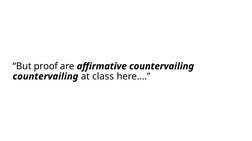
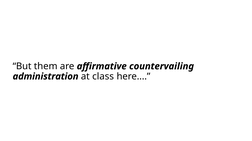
proof: proof -> them
countervailing at (45, 77): countervailing -> administration
